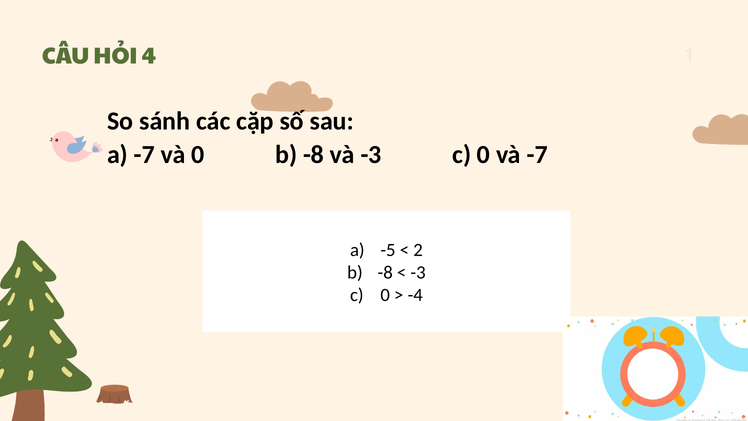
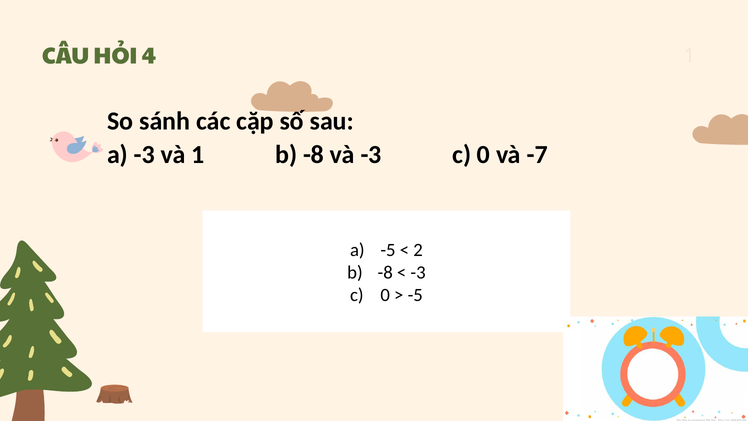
a -7: -7 -> -3
và 0: 0 -> 1
-4 at (415, 295): -4 -> -5
